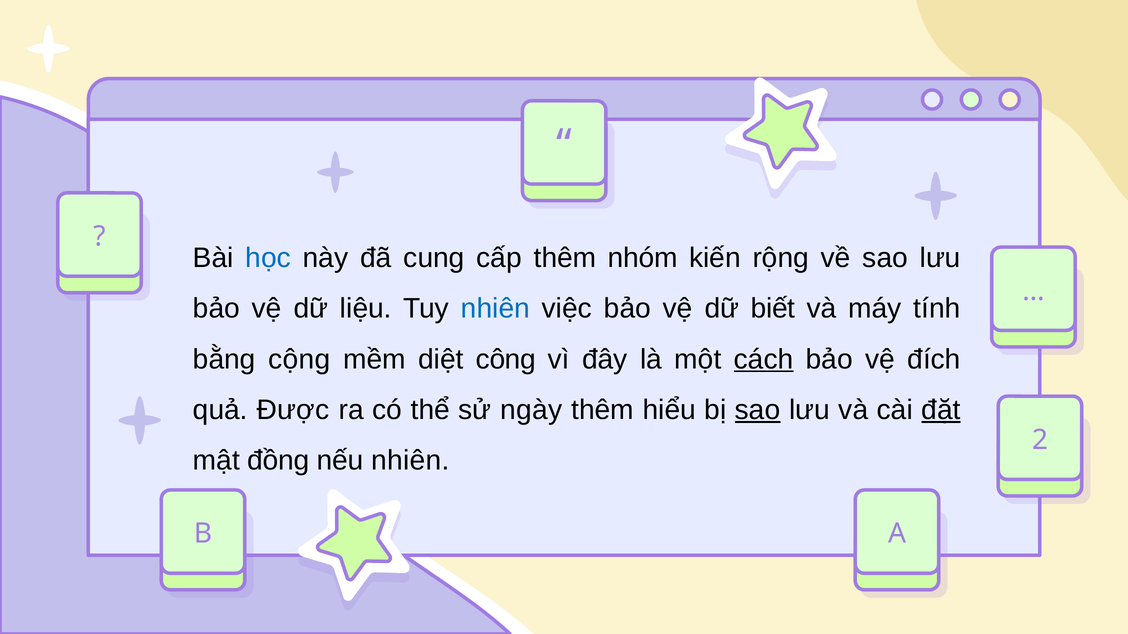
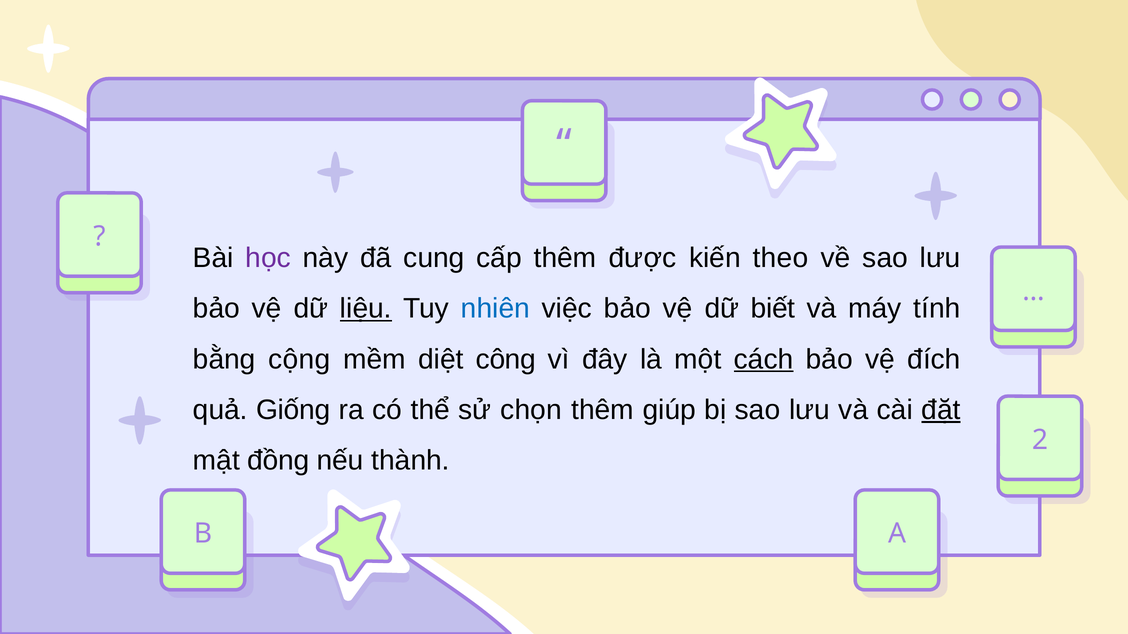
học colour: blue -> purple
nhóm: nhóm -> được
rộng: rộng -> theo
liệu underline: none -> present
Được: Được -> Giống
ngày: ngày -> chọn
hiểu: hiểu -> giúp
sao at (758, 410) underline: present -> none
nếu nhiên: nhiên -> thành
